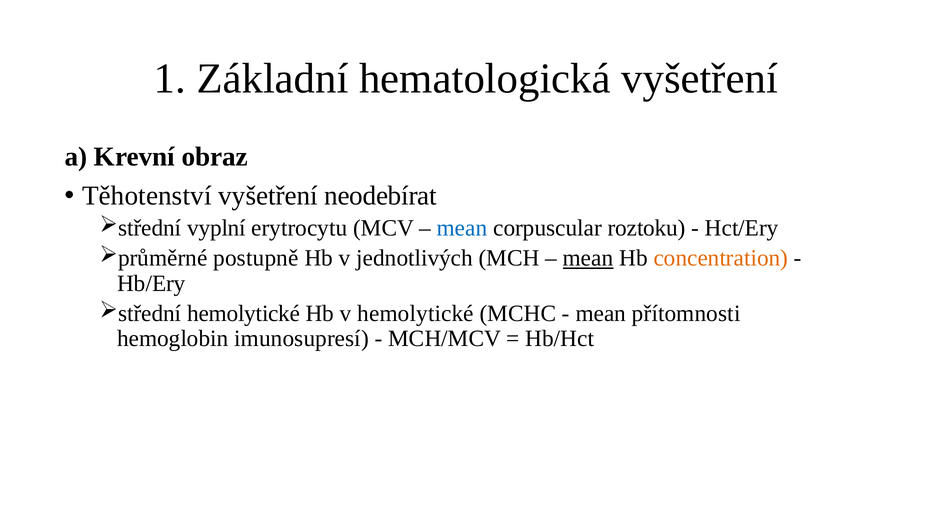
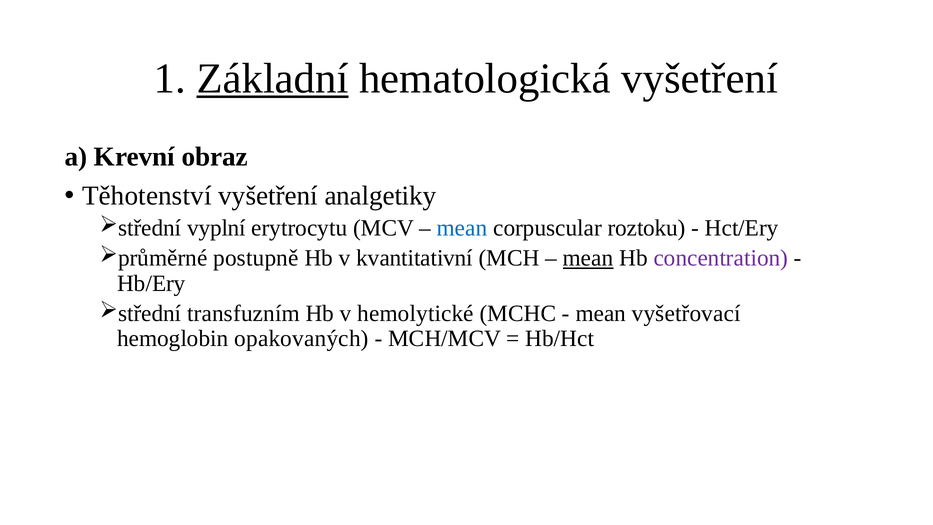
Základní underline: none -> present
neodebírat: neodebírat -> analgetiky
jednotlivých: jednotlivých -> kvantitativní
concentration colour: orange -> purple
hemolytické at (244, 313): hemolytické -> transfuzním
přítomnosti: přítomnosti -> vyšetřovací
imunosupresí: imunosupresí -> opakovaných
